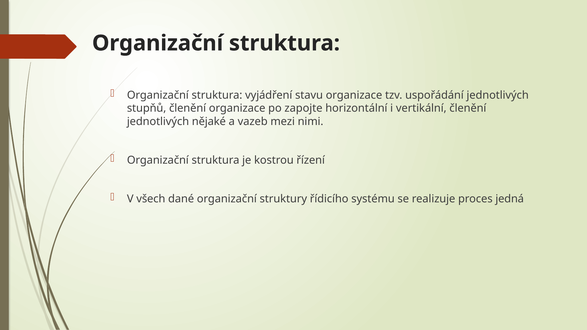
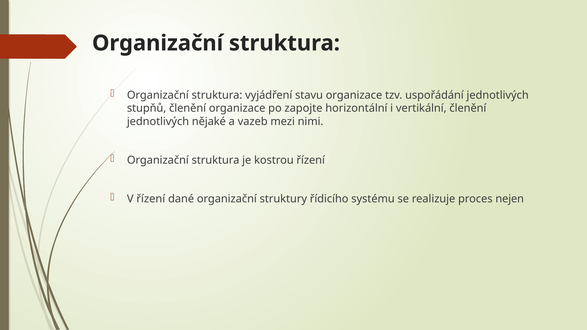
V všech: všech -> řízení
jedná: jedná -> nejen
